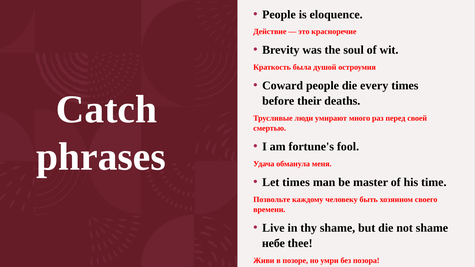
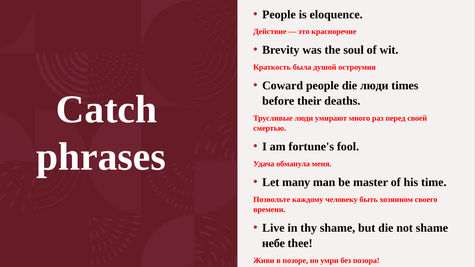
die every: every -> люди
Let times: times -> many
